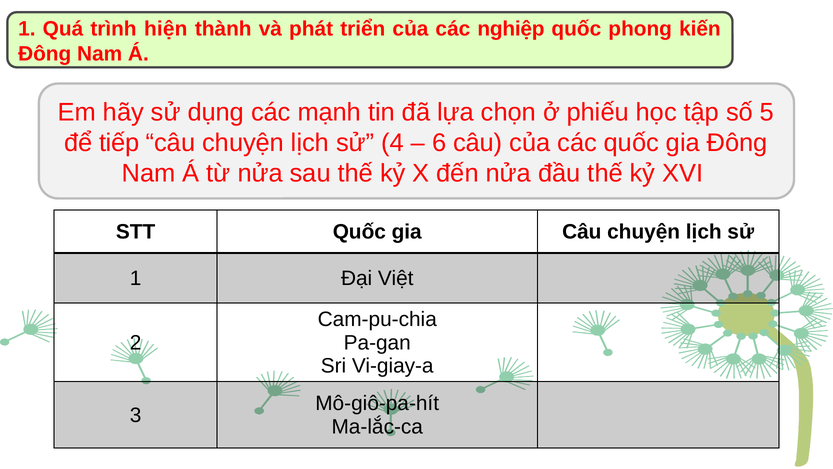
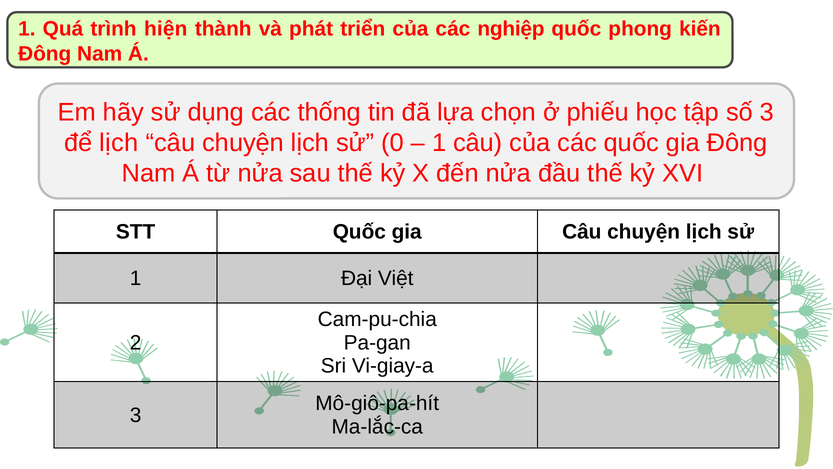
mạnh: mạnh -> thống
số 5: 5 -> 3
để tiếp: tiếp -> lịch
4: 4 -> 0
6 at (439, 143): 6 -> 1
